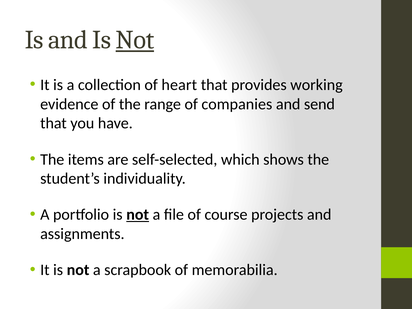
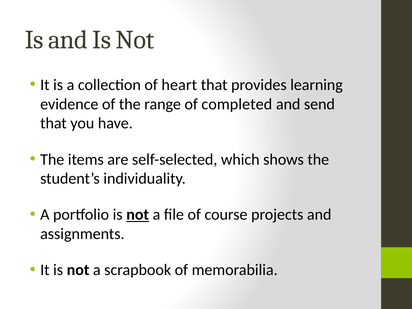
Not at (135, 40) underline: present -> none
working: working -> learning
companies: companies -> completed
